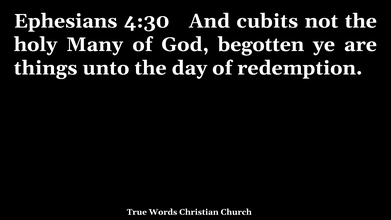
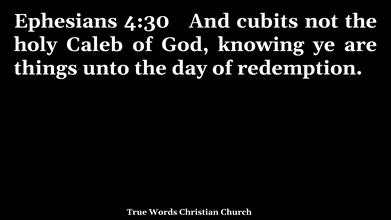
Many: Many -> Caleb
begotten: begotten -> knowing
